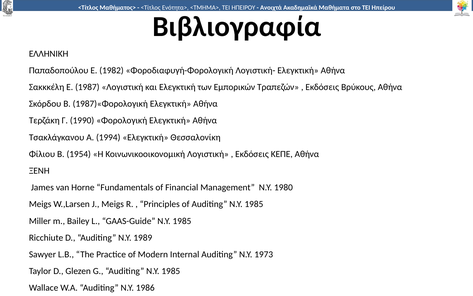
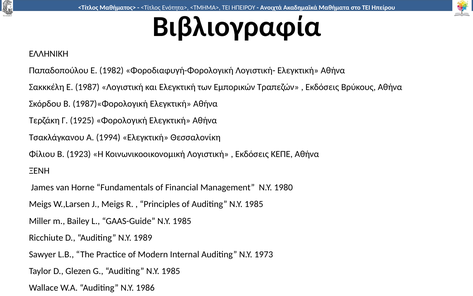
1990: 1990 -> 1925
1954: 1954 -> 1923
